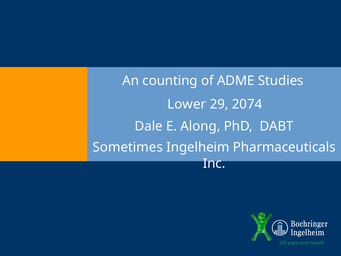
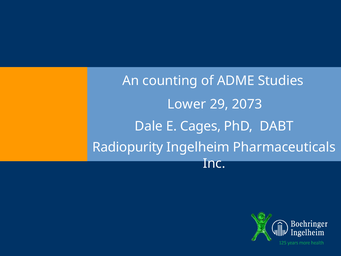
2074: 2074 -> 2073
Along: Along -> Cages
Sometimes: Sometimes -> Radiopurity
